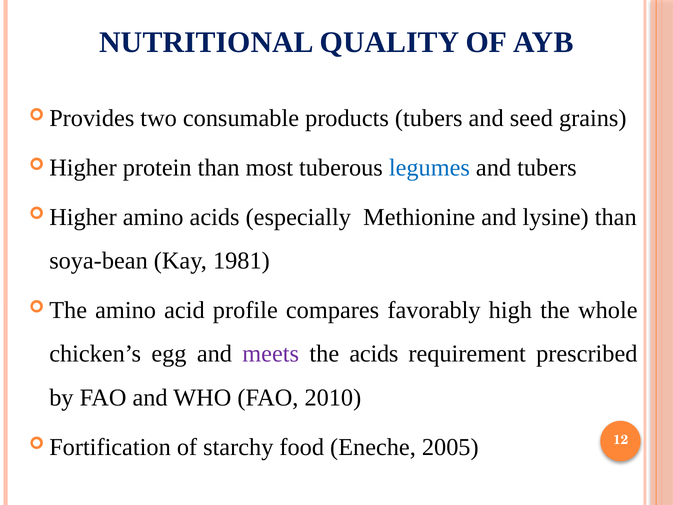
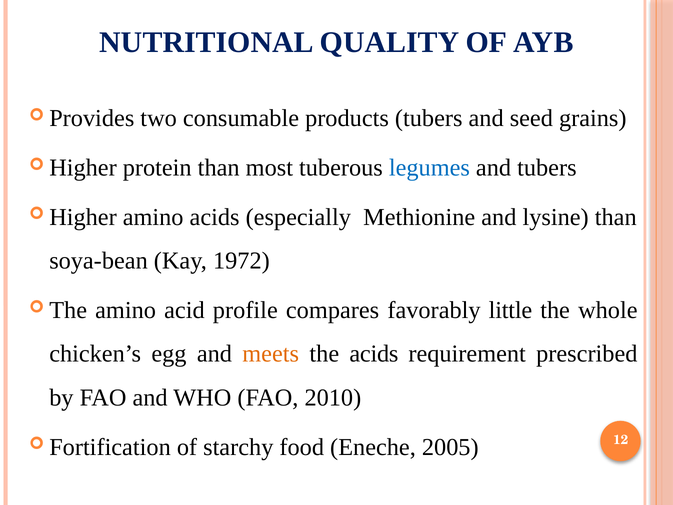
1981: 1981 -> 1972
high: high -> little
meets colour: purple -> orange
